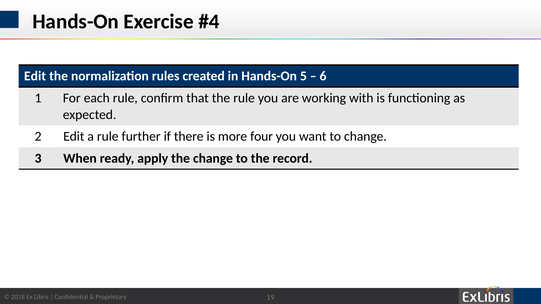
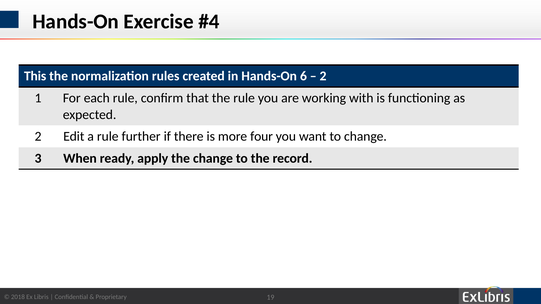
Edit at (35, 76): Edit -> This
5: 5 -> 6
6 at (323, 76): 6 -> 2
